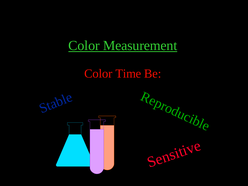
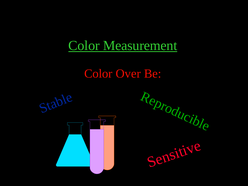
Time: Time -> Over
